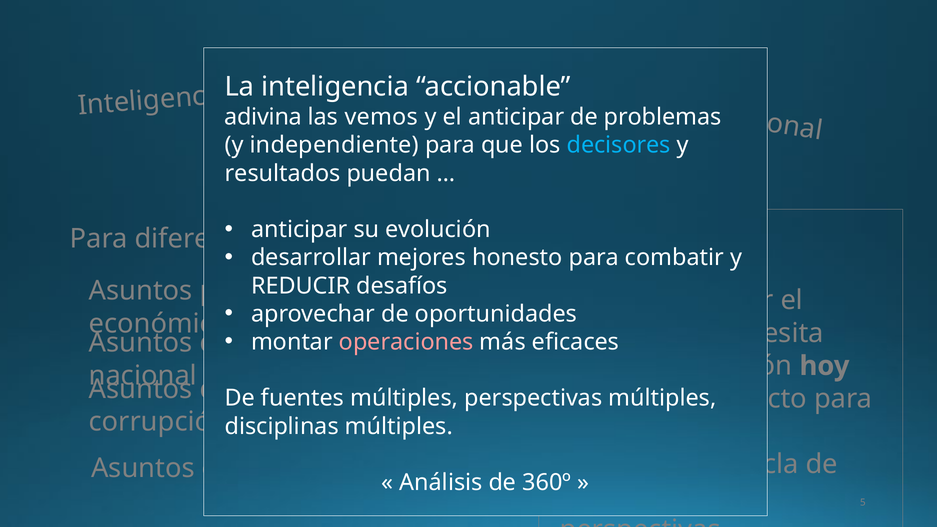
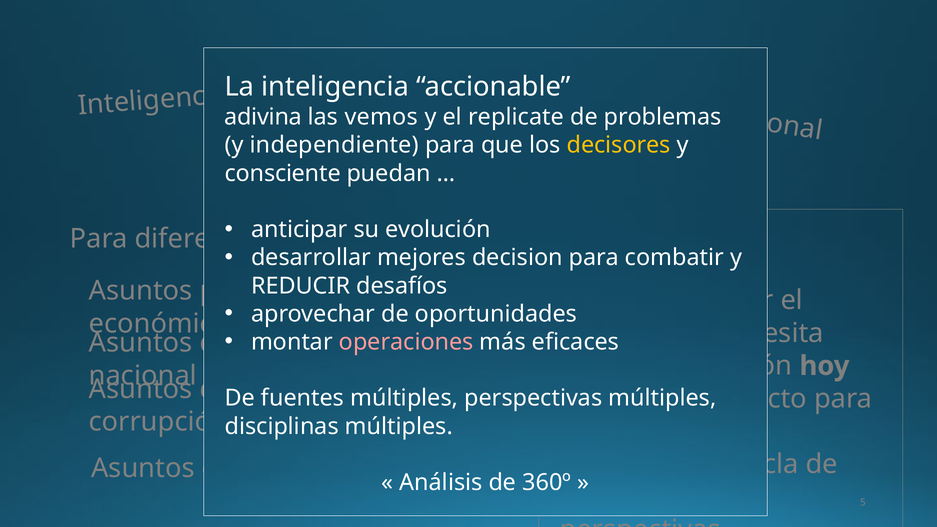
el anticipar: anticipar -> replicate
decisores at (619, 145) colour: light blue -> yellow
resultados: resultados -> consciente
honesto: honesto -> decision
